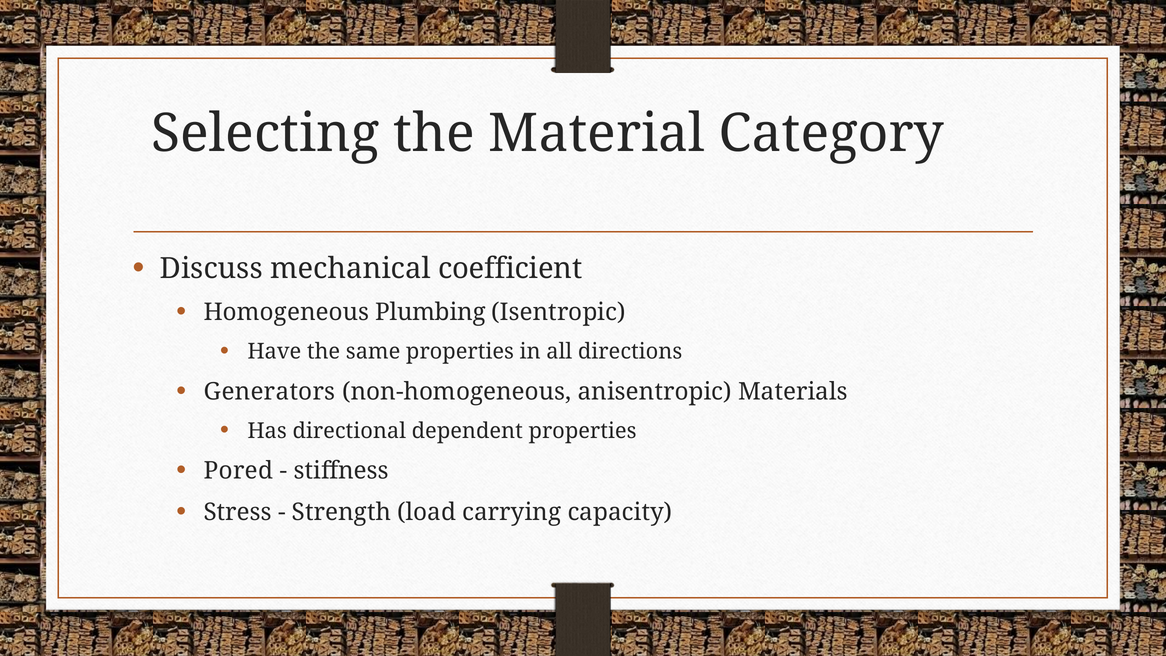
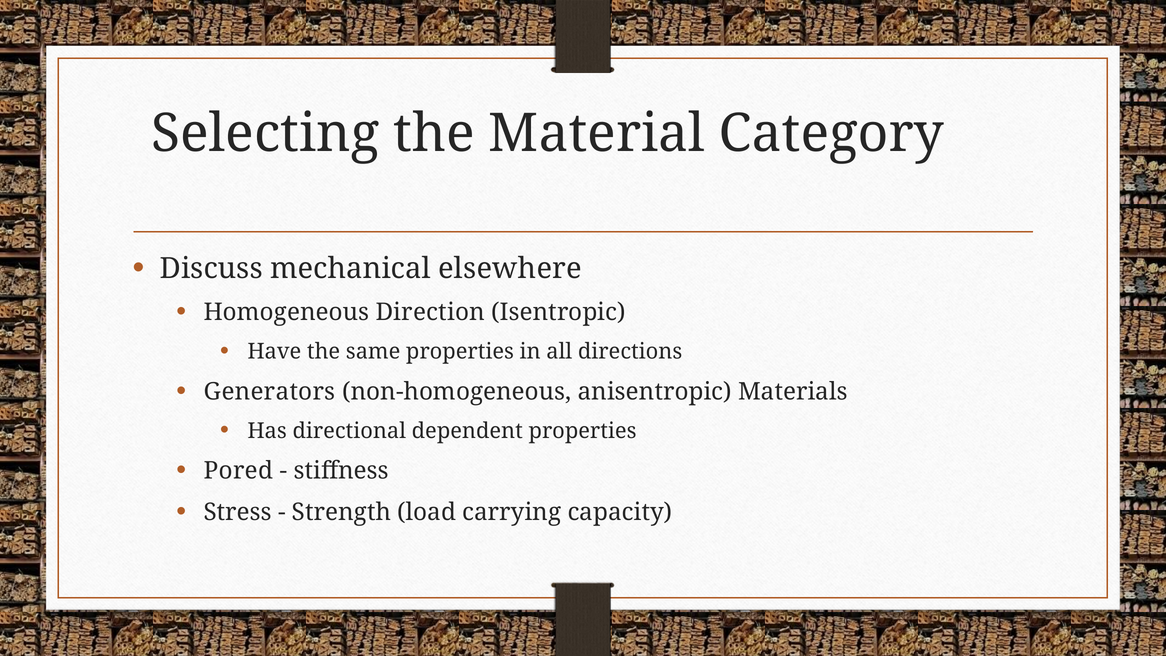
coefficient: coefficient -> elsewhere
Plumbing: Plumbing -> Direction
